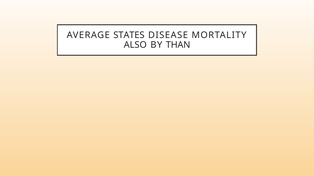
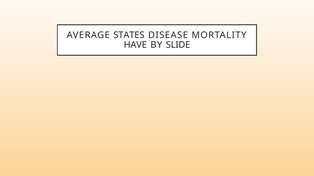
ALSO: ALSO -> HAVE
THAN: THAN -> SLIDE
